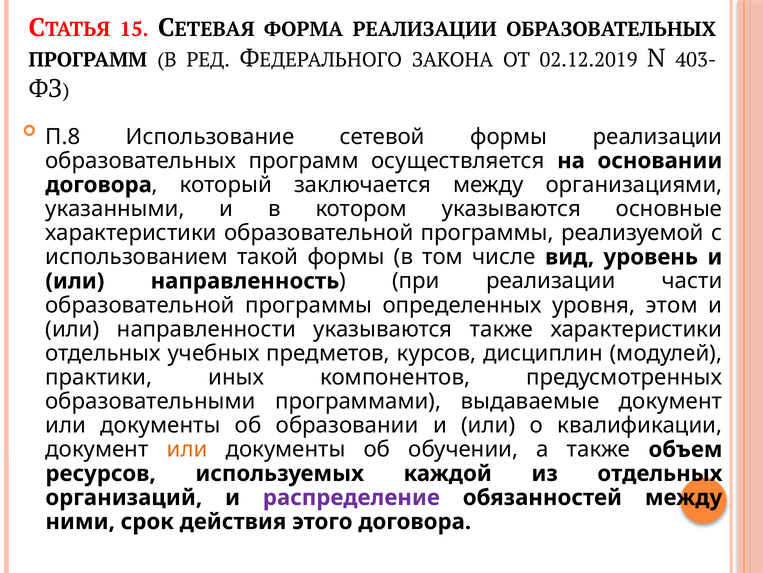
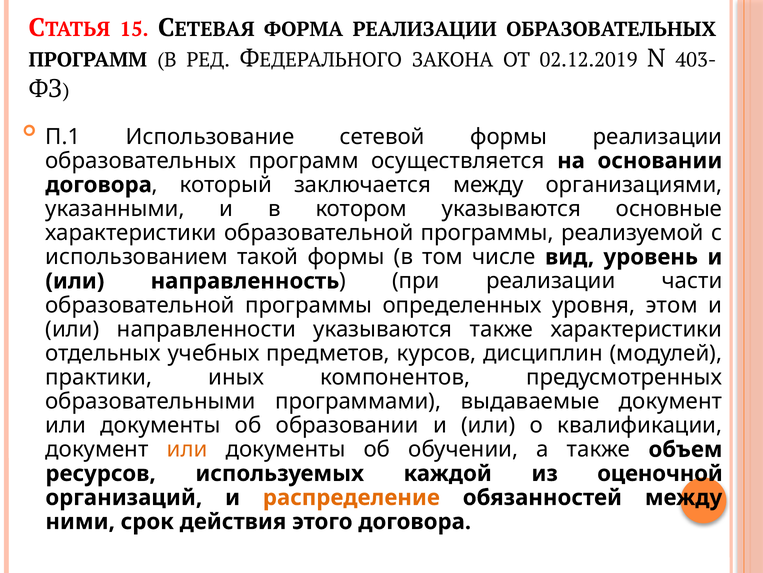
П.8: П.8 -> П.1
из отдельных: отдельных -> оценочной
распределение colour: purple -> orange
